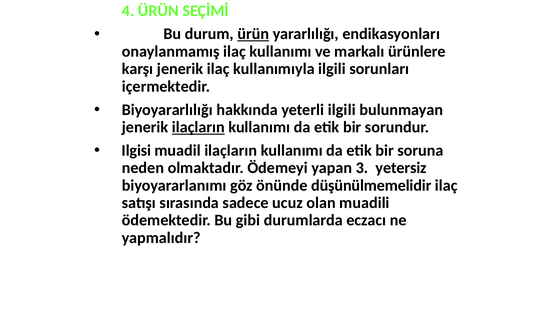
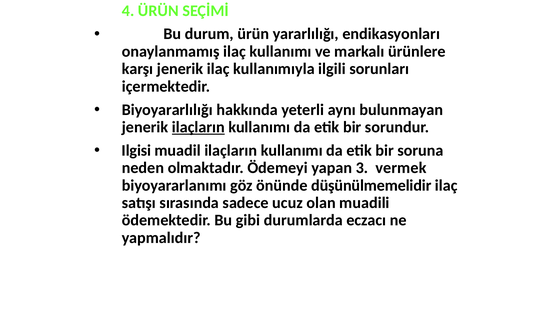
ürün at (253, 34) underline: present -> none
yeterli ilgili: ilgili -> aynı
yetersiz: yetersiz -> vermek
